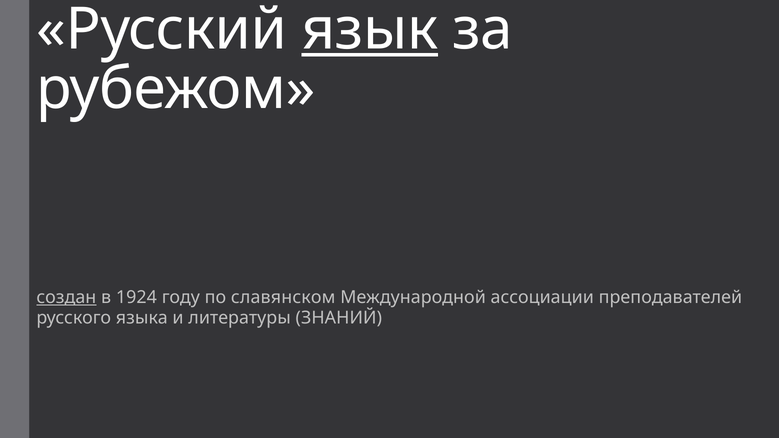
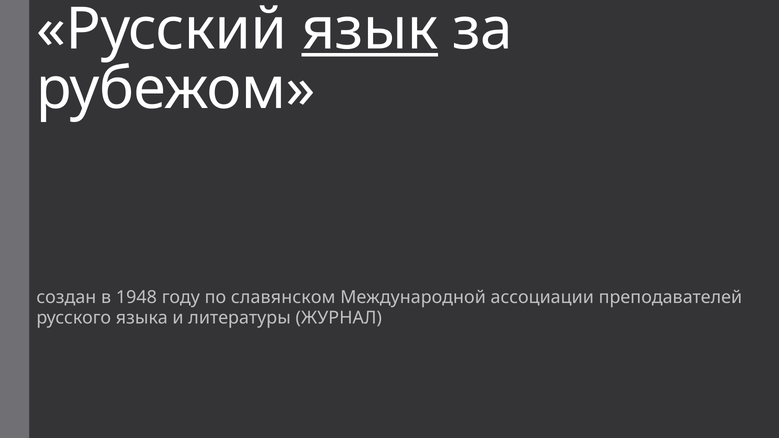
создан underline: present -> none
1924: 1924 -> 1948
ЗНАНИЙ: ЗНАНИЙ -> ЖУРНАЛ
